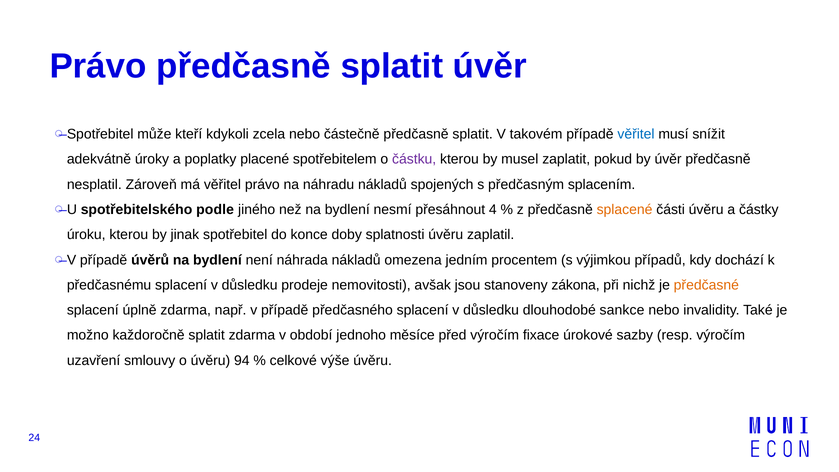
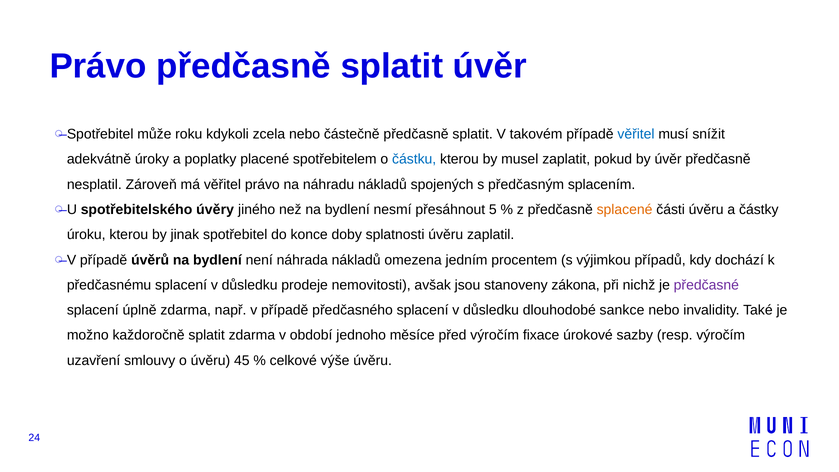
kteří: kteří -> roku
částku colour: purple -> blue
podle: podle -> úvěry
4: 4 -> 5
předčasné colour: orange -> purple
94: 94 -> 45
